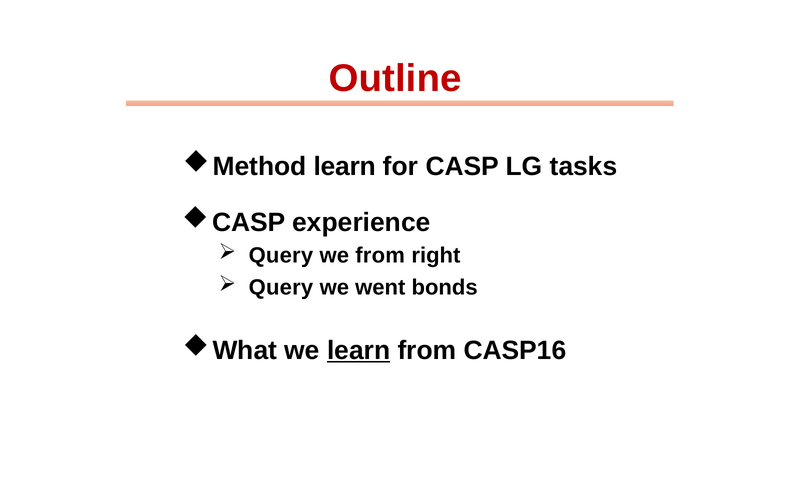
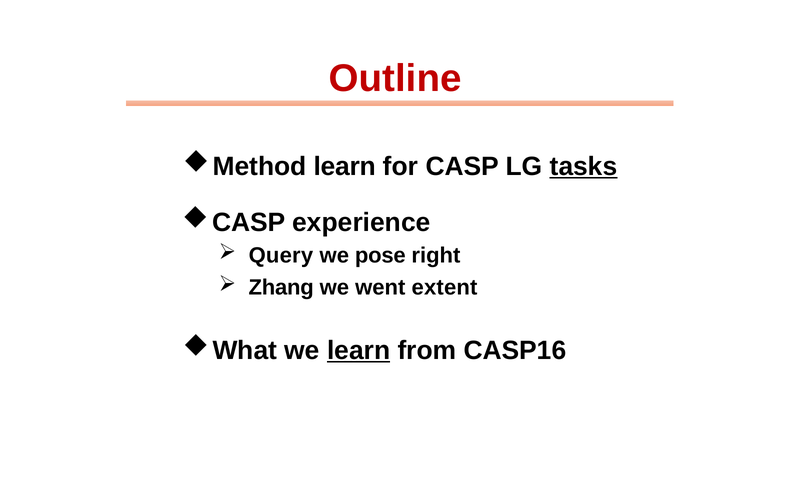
tasks underline: none -> present
we from: from -> pose
Query at (281, 287): Query -> Zhang
bonds: bonds -> extent
